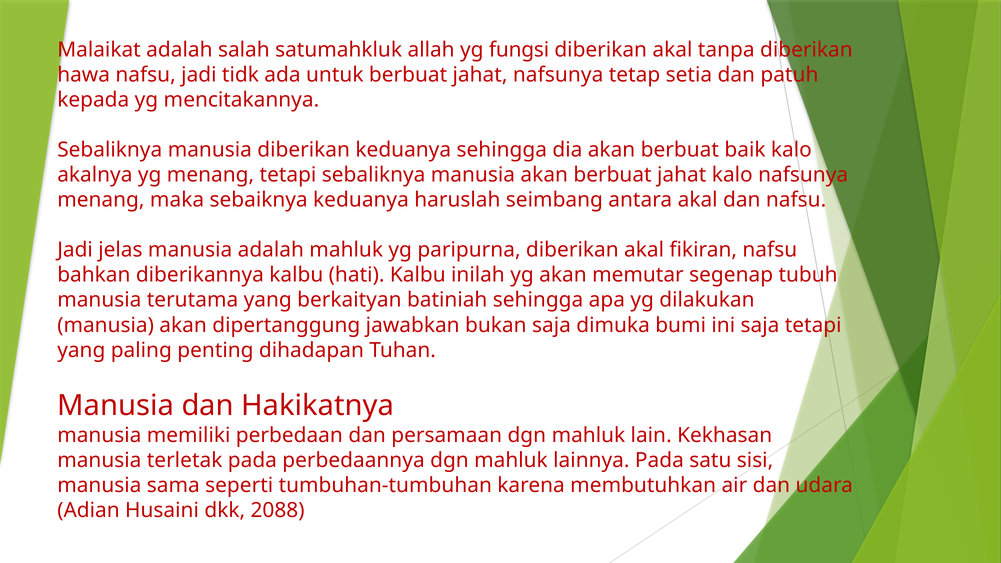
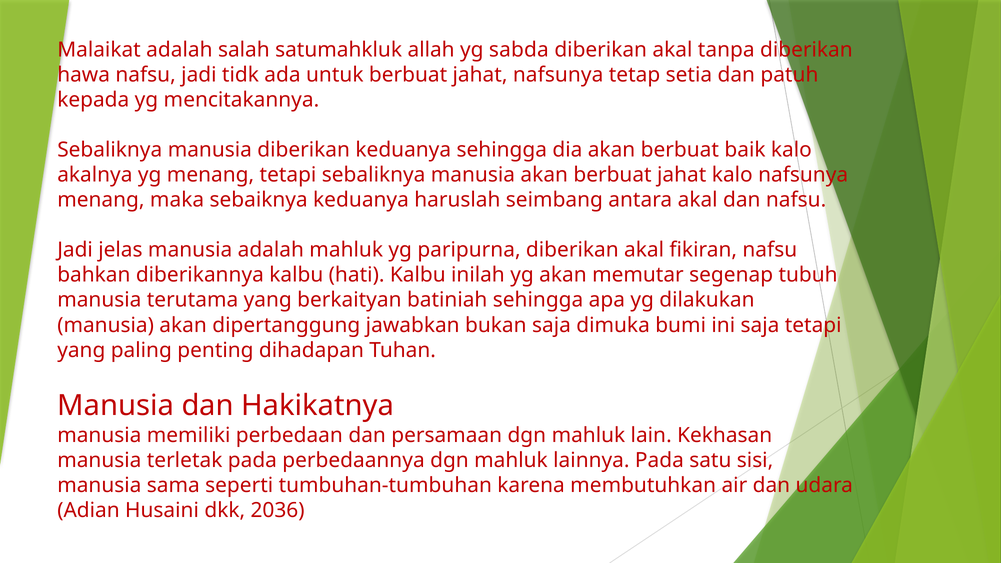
fungsi: fungsi -> sabda
2088: 2088 -> 2036
